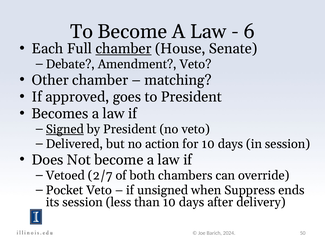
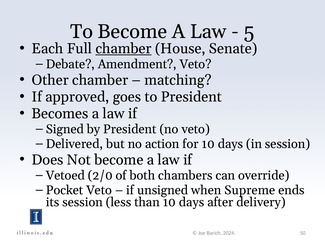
6: 6 -> 5
Signed underline: present -> none
2/7: 2/7 -> 2/0
Suppress: Suppress -> Supreme
